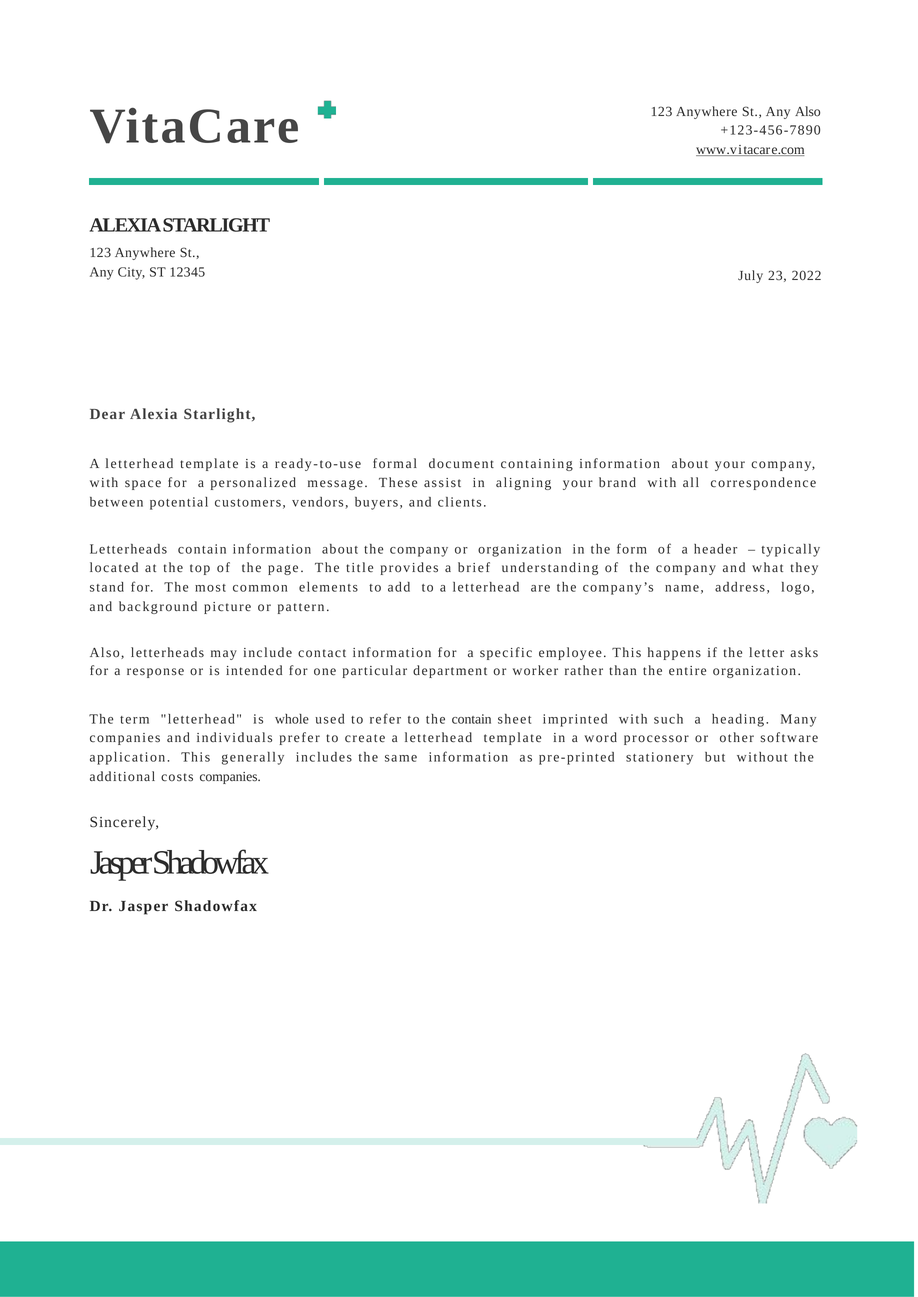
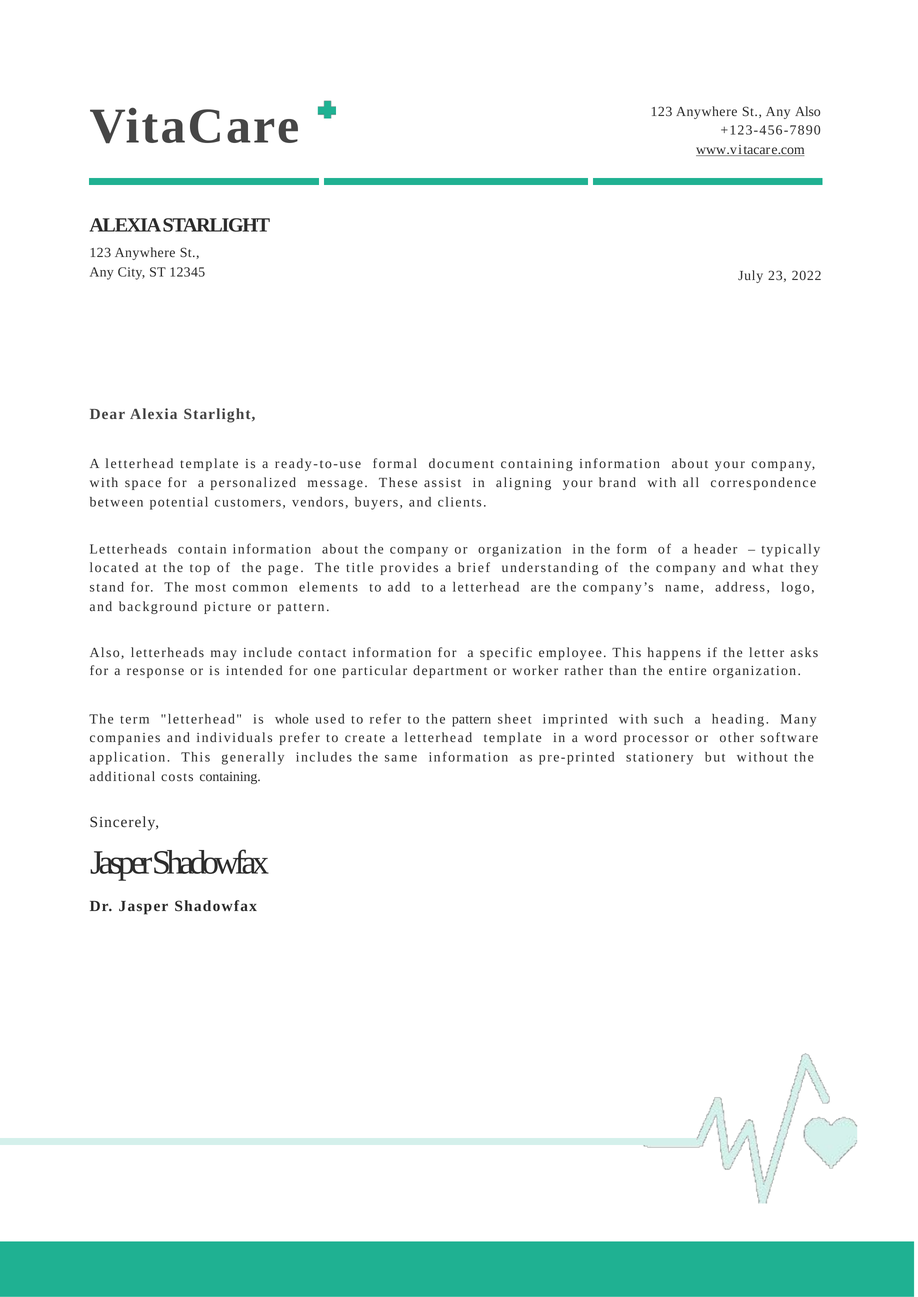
the contain: contain -> pattern
costs companies: companies -> containing
